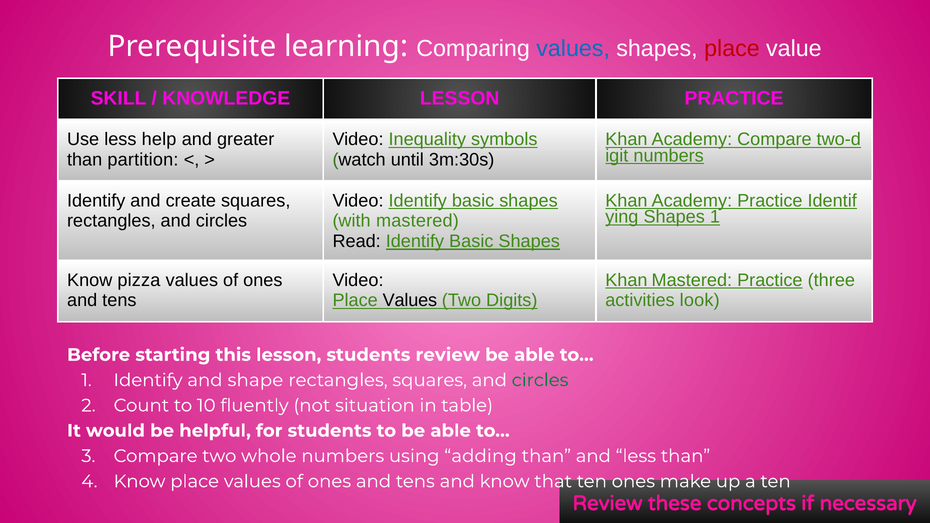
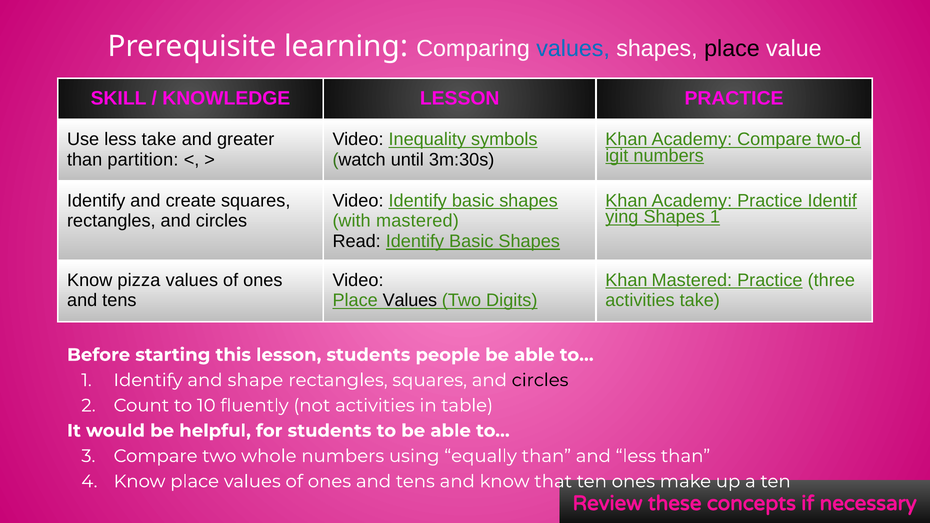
place at (732, 49) colour: red -> black
less help: help -> take
activities look: look -> take
students review: review -> people
circles at (540, 380) colour: green -> black
not situation: situation -> activities
adding: adding -> equally
